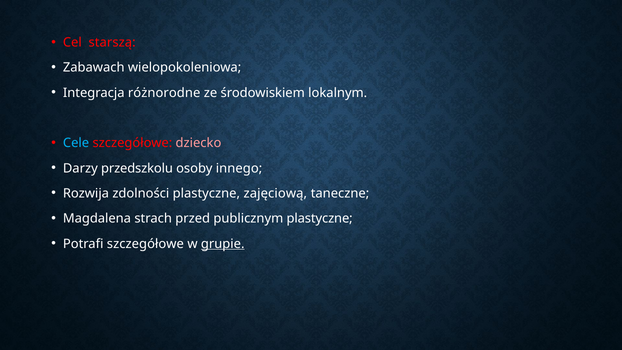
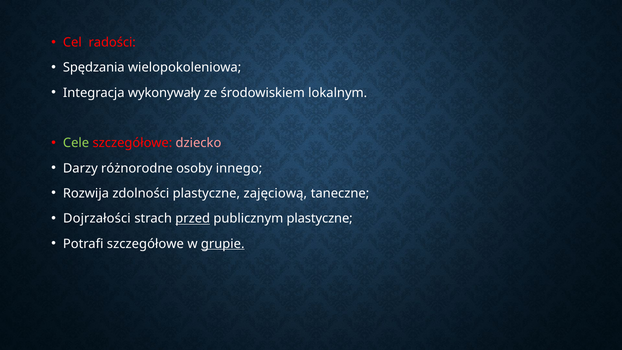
starszą: starszą -> radości
Zabawach: Zabawach -> Spędzania
różnorodne: różnorodne -> wykonywały
Cele colour: light blue -> light green
przedszkolu: przedszkolu -> różnorodne
Magdalena: Magdalena -> Dojrzałości
przed underline: none -> present
